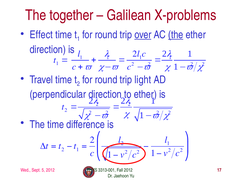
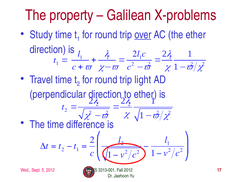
together: together -> property
Effect: Effect -> Study
the at (176, 35) underline: present -> none
